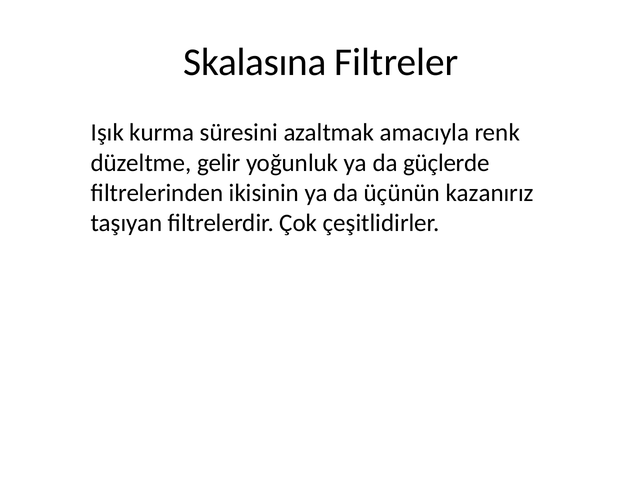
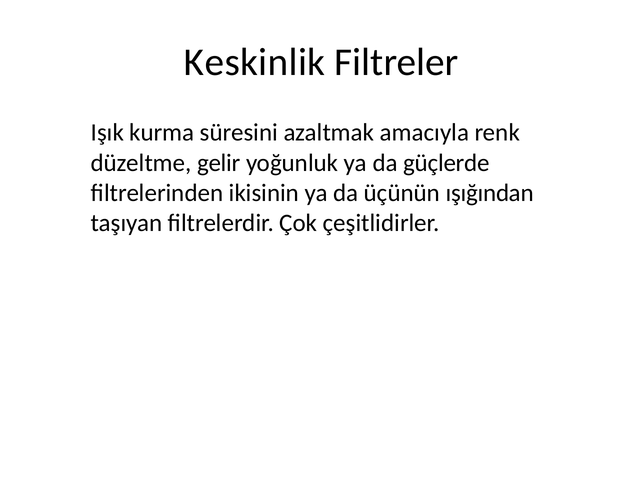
Skalasına: Skalasına -> Keskinlik
kazanırız: kazanırız -> ışığından
